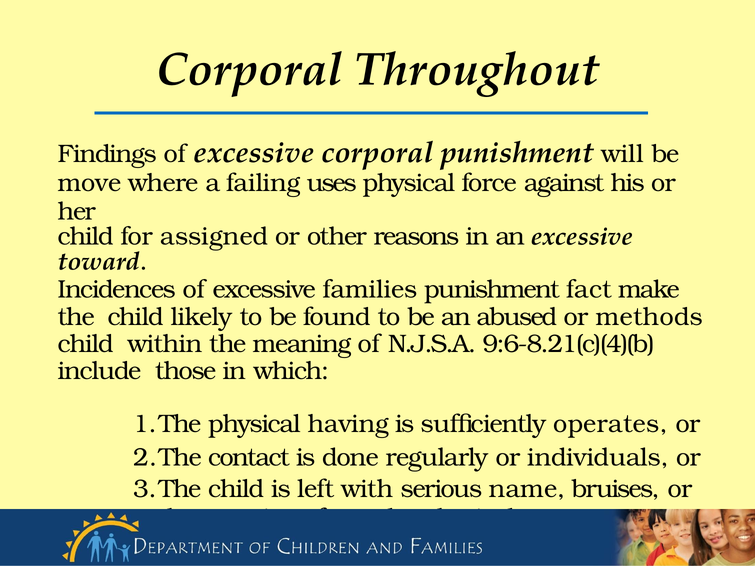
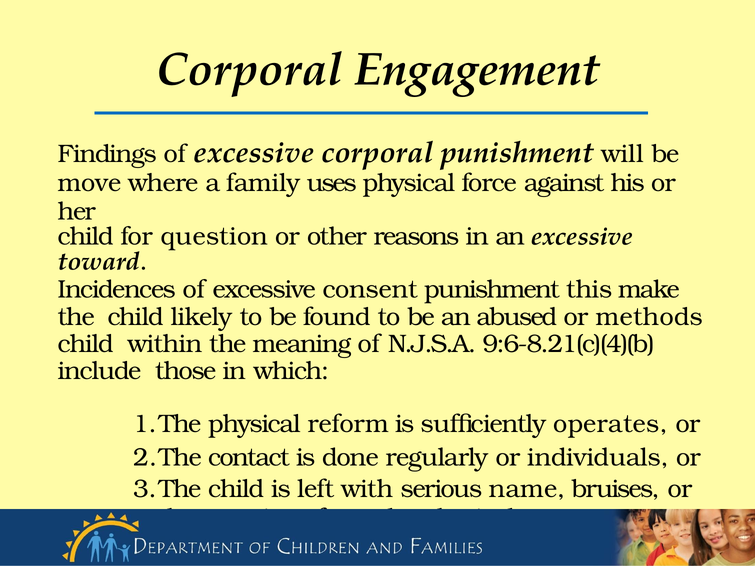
Throughout: Throughout -> Engagement
failing: failing -> family
assigned: assigned -> question
families: families -> consent
fact: fact -> this
having: having -> reform
